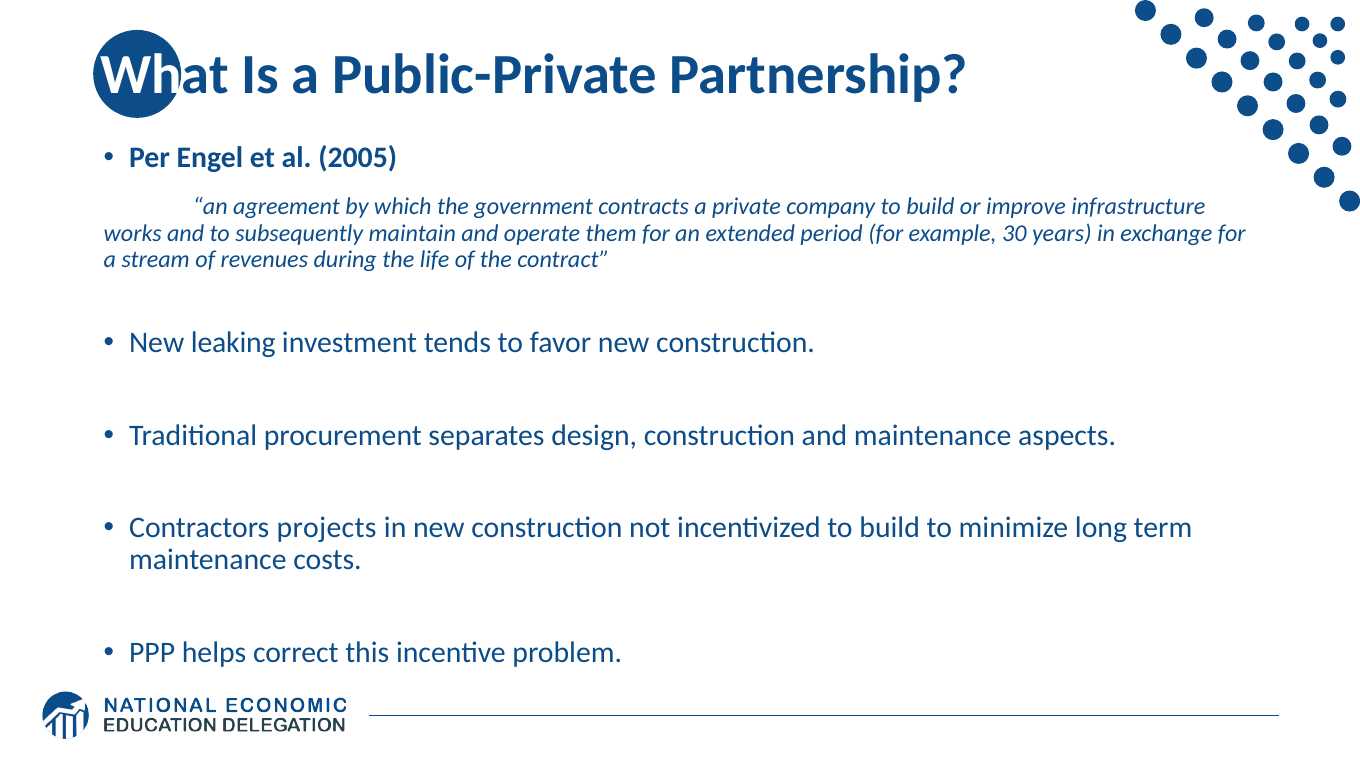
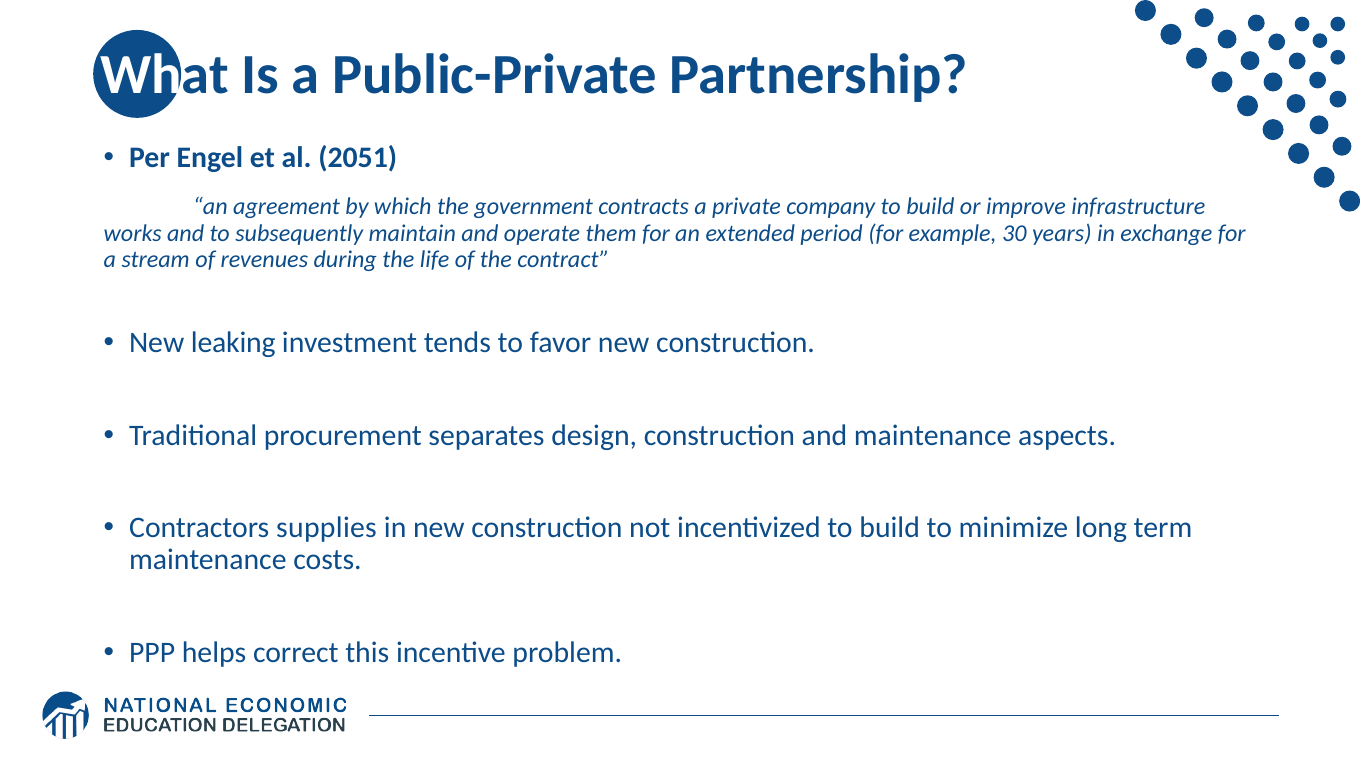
2005: 2005 -> 2051
projects: projects -> supplies
